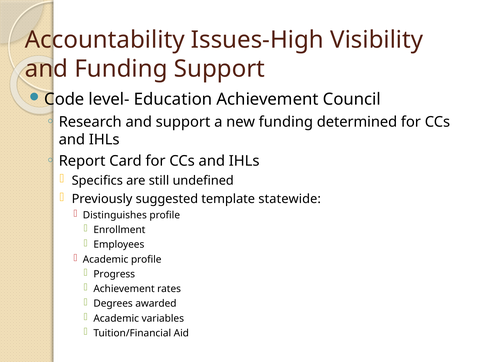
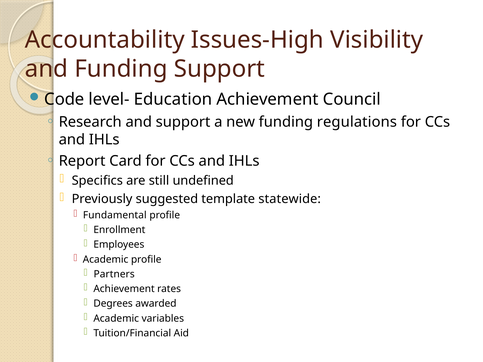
determined: determined -> regulations
Distinguishes: Distinguishes -> Fundamental
Progress: Progress -> Partners
